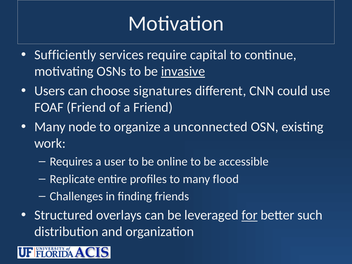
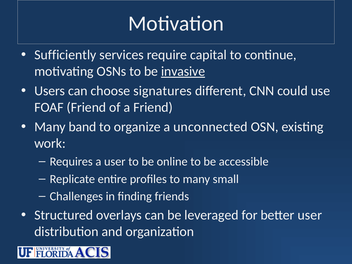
node: node -> band
flood: flood -> small
for underline: present -> none
better such: such -> user
